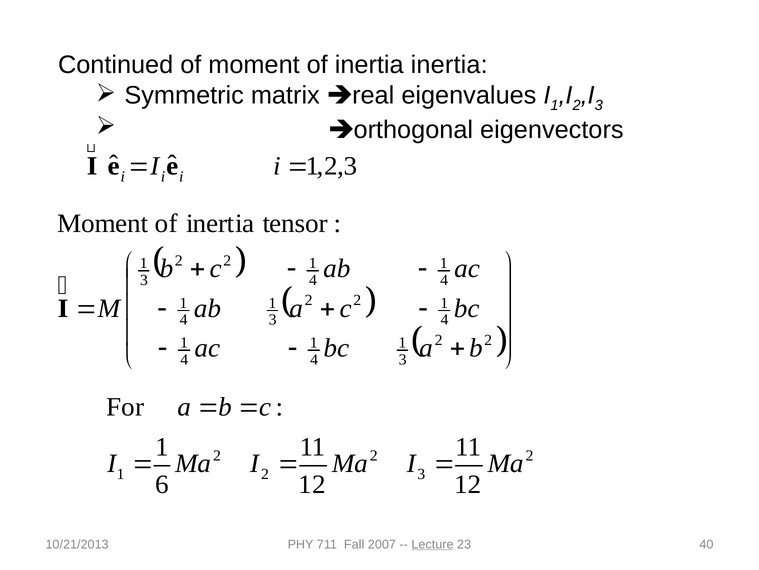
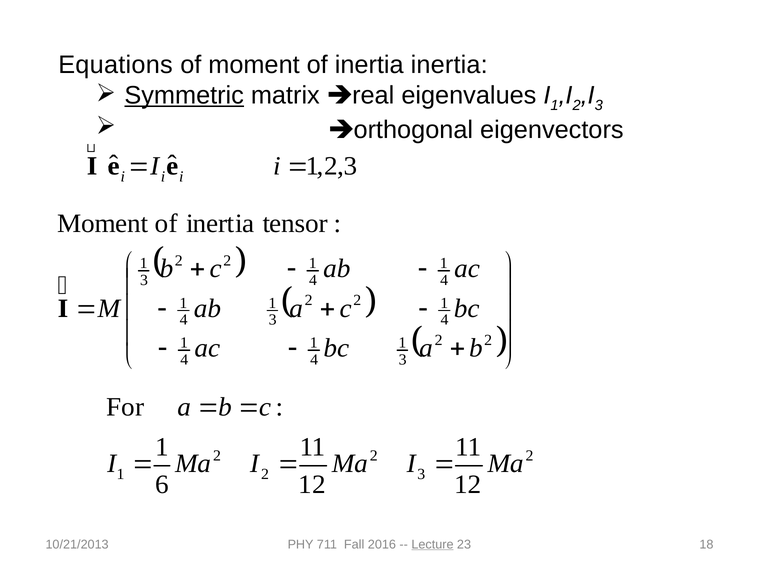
Continued: Continued -> Equations
Symmetric underline: none -> present
2007: 2007 -> 2016
40: 40 -> 18
